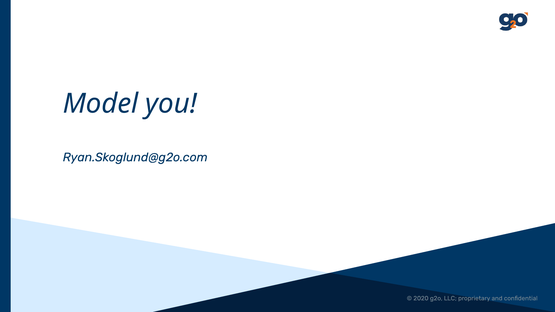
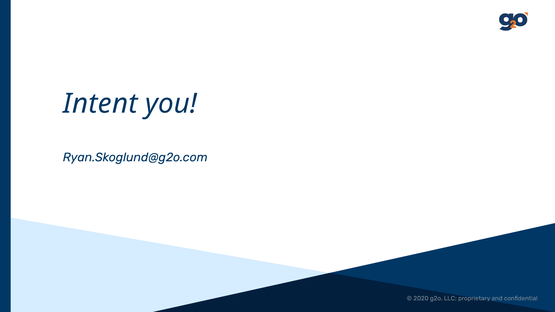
Model: Model -> Intent
